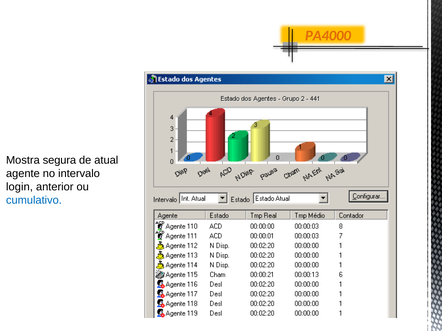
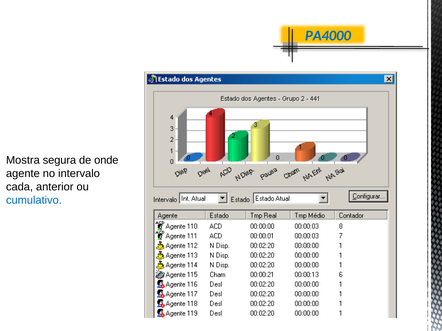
PA4000 colour: orange -> blue
atual: atual -> onde
login: login -> cada
